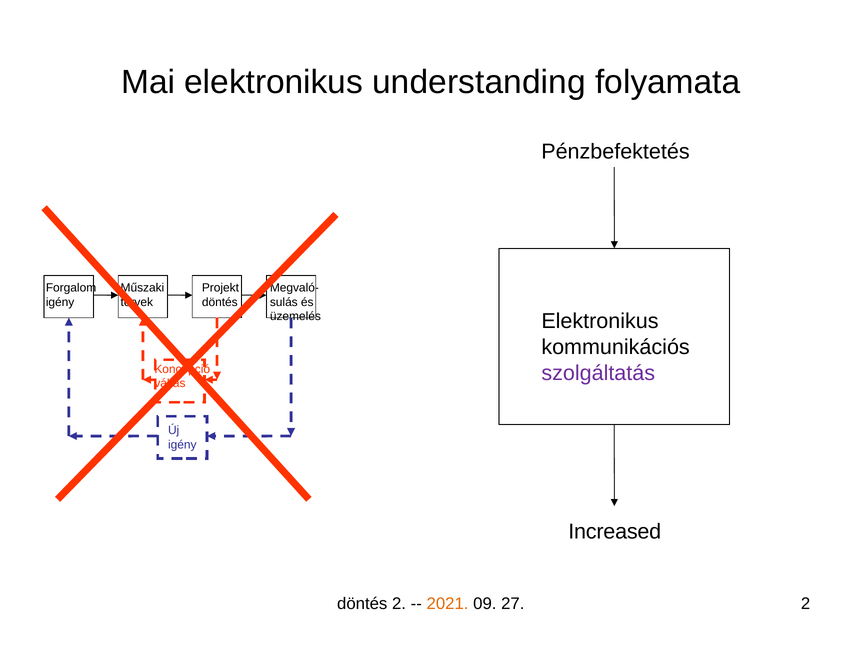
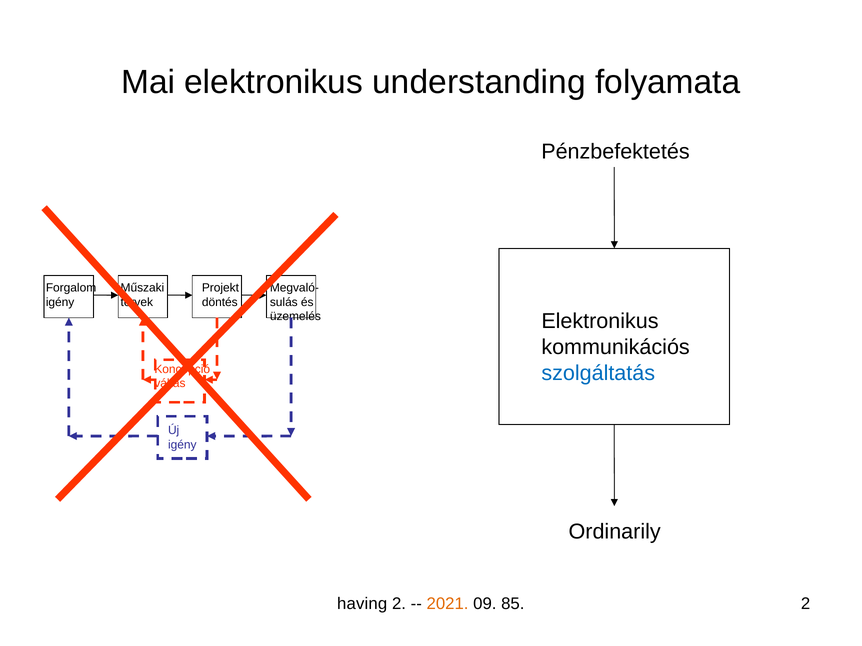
szolgáltatás colour: purple -> blue
Increased: Increased -> Ordinarily
döntés at (362, 604): döntés -> having
27: 27 -> 85
